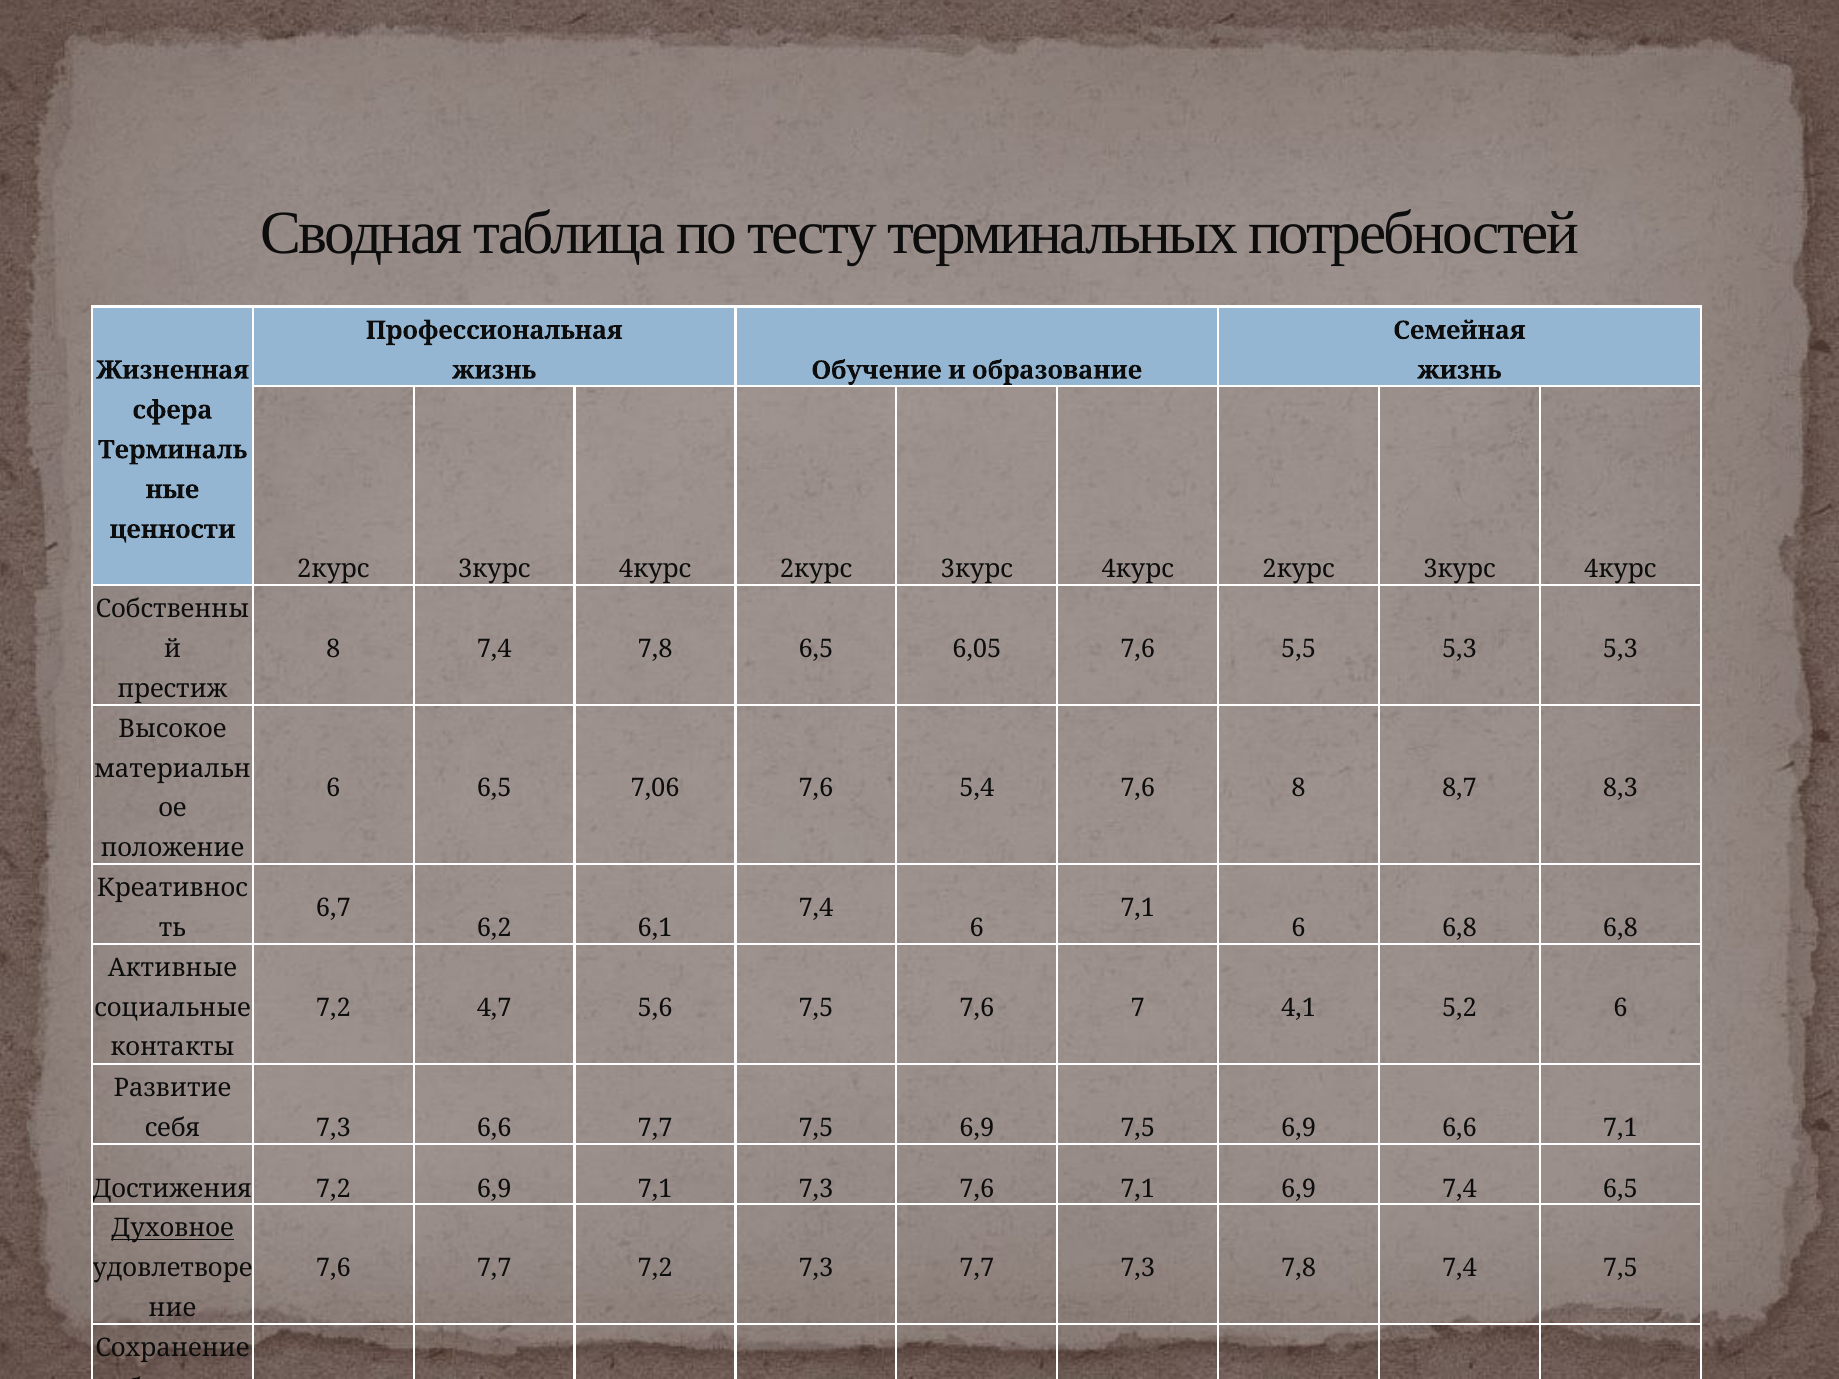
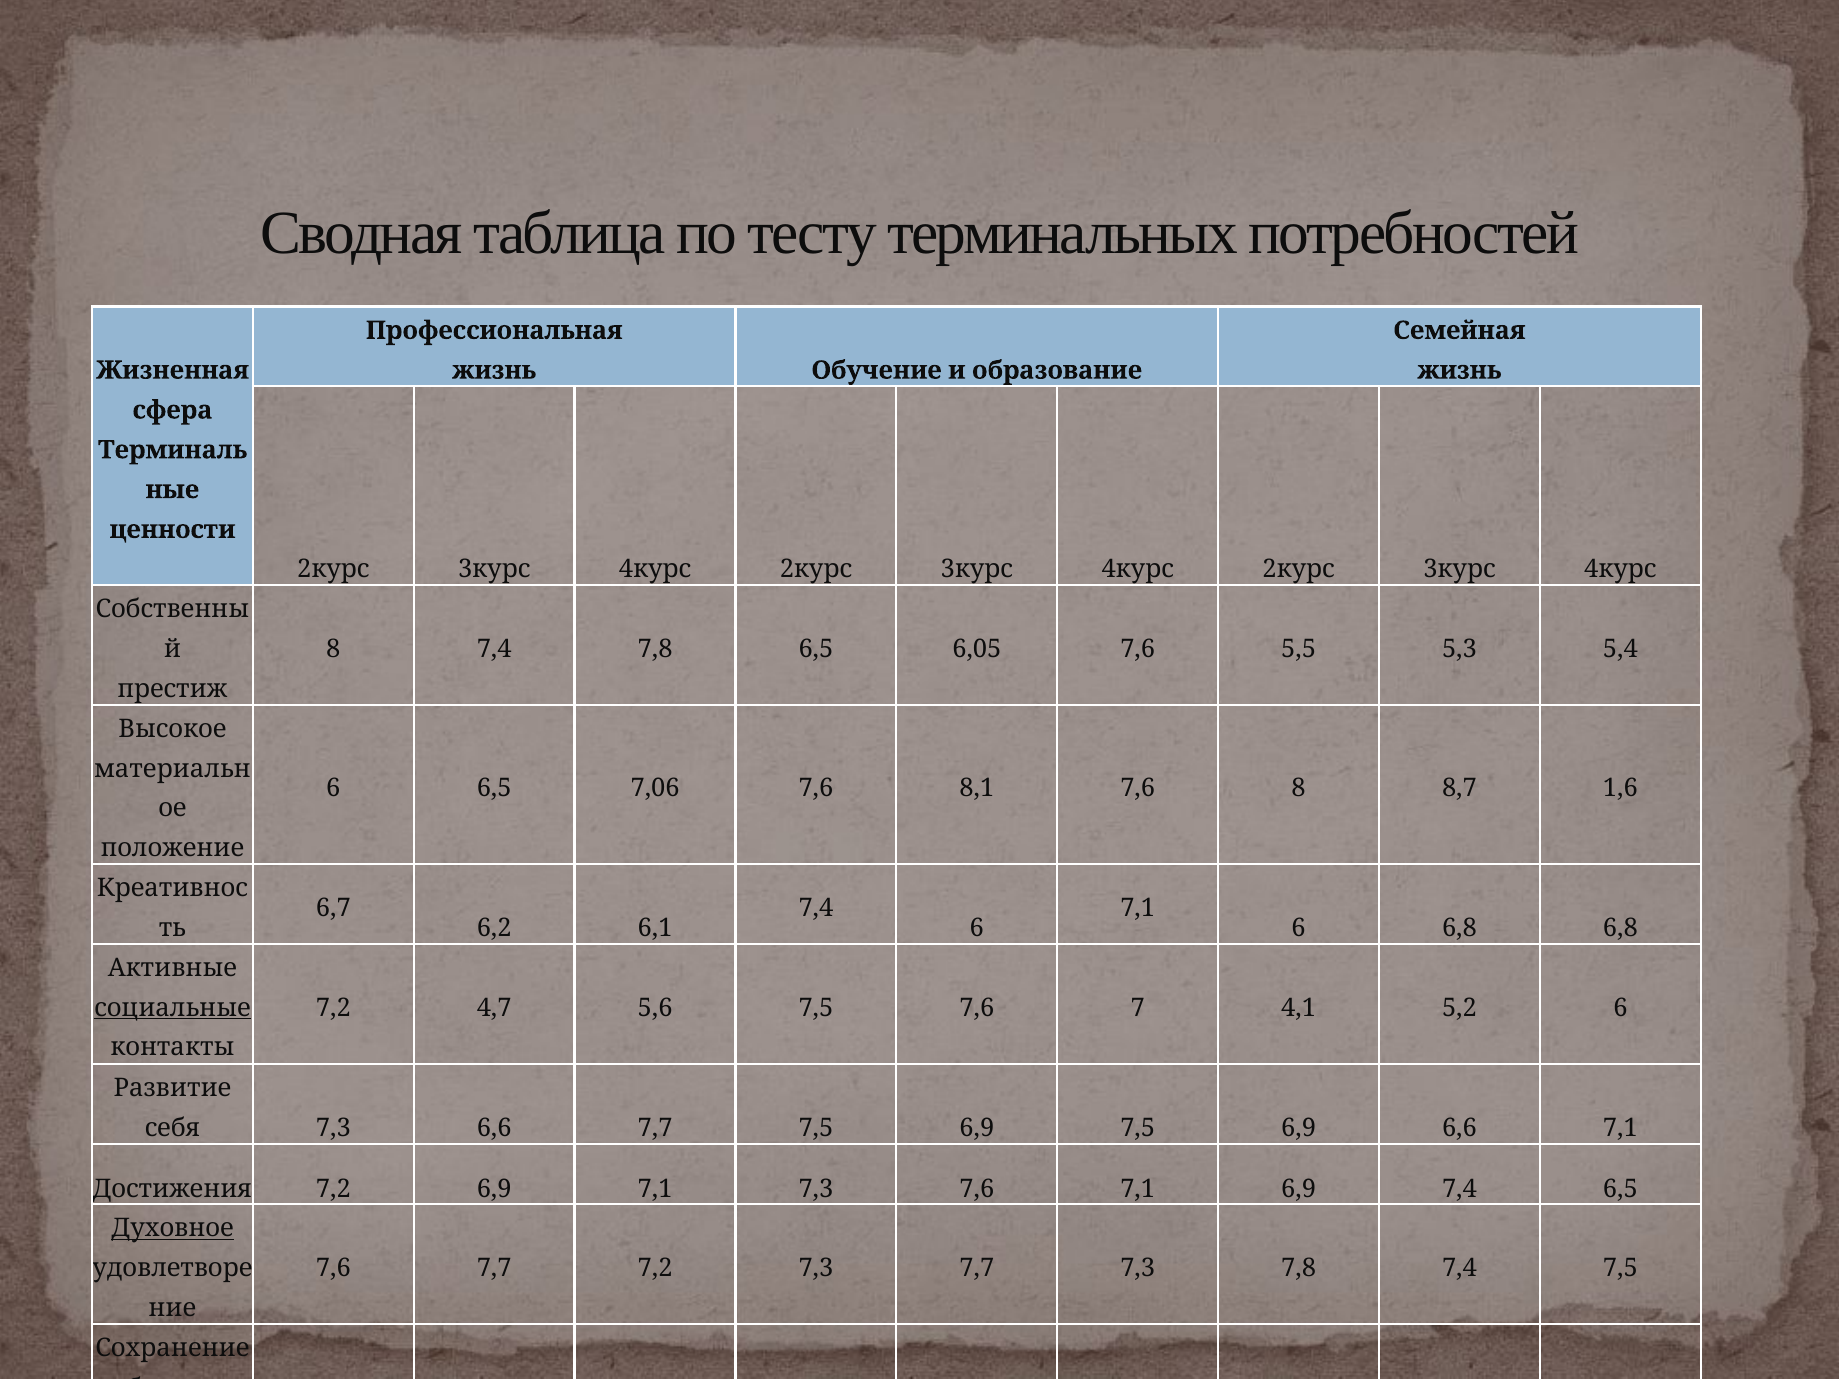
5,3 5,3: 5,3 -> 5,4
5,4: 5,4 -> 8,1
8,3: 8,3 -> 1,6
социальные underline: none -> present
